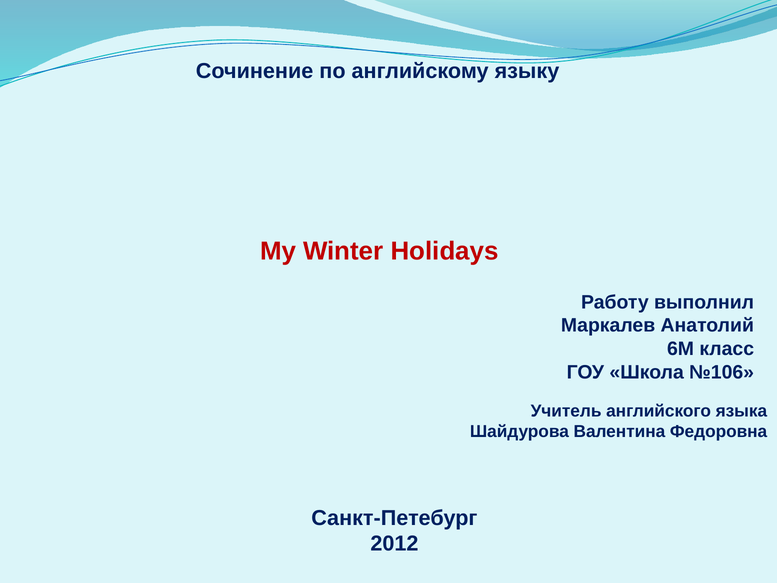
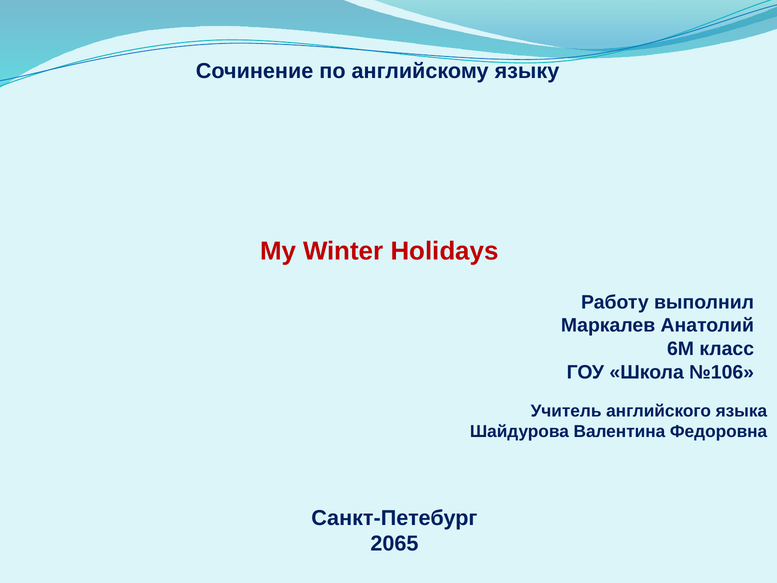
2012: 2012 -> 2065
